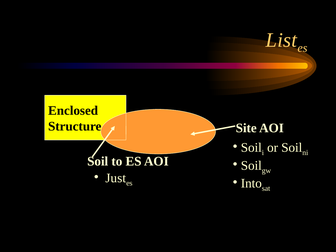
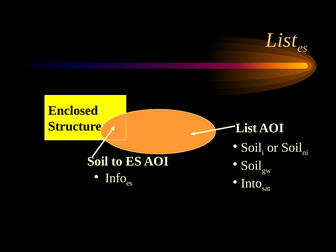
Site at (246, 128): Site -> List
Just: Just -> Info
